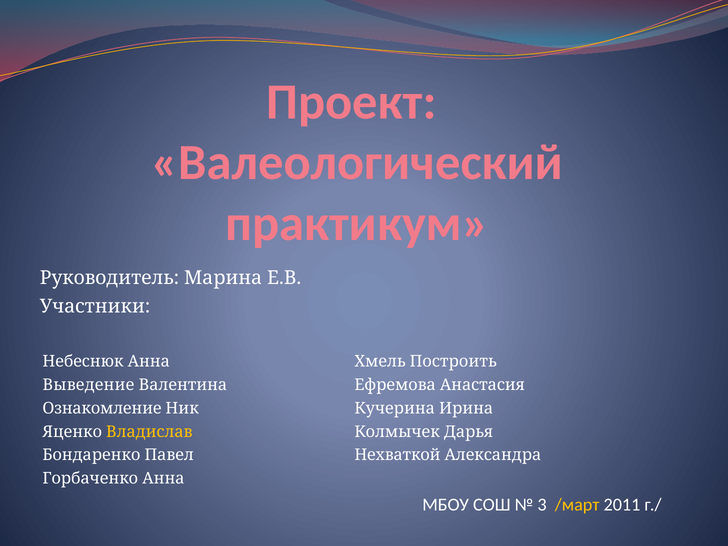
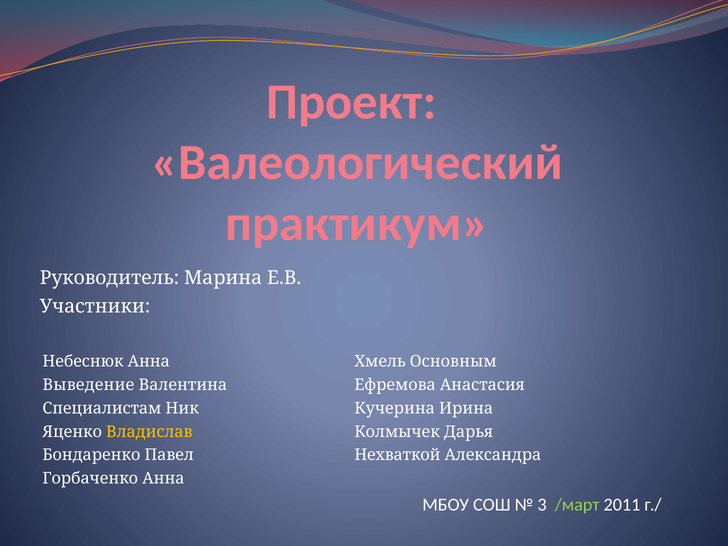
Построить: Построить -> Основным
Ознакомление: Ознакомление -> Специалистам
/март colour: yellow -> light green
